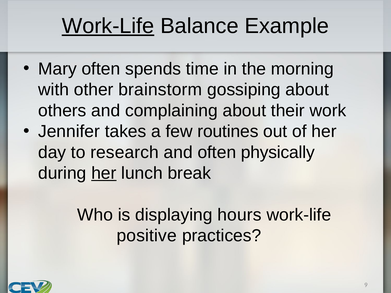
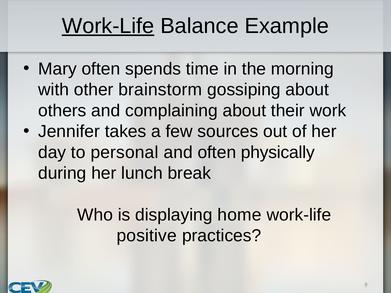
routines: routines -> sources
research: research -> personal
her at (104, 173) underline: present -> none
hours: hours -> home
